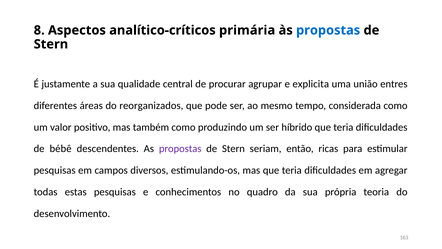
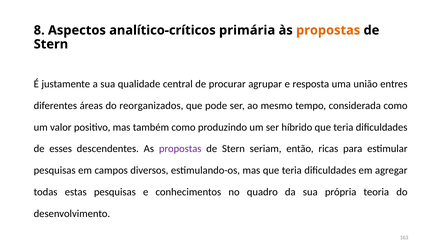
propostas at (328, 30) colour: blue -> orange
explicita: explicita -> resposta
bébê: bébê -> esses
